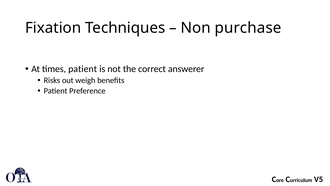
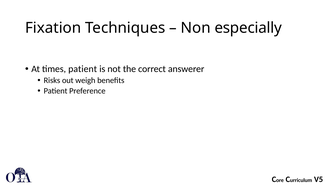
purchase: purchase -> especially
